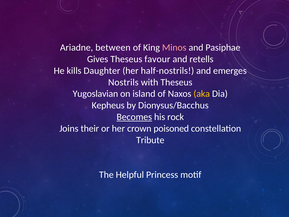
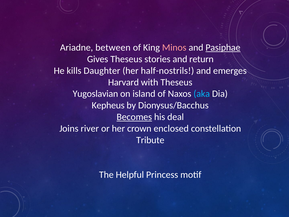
Pasiphae underline: none -> present
favour: favour -> stories
retells: retells -> return
Nostrils: Nostrils -> Harvard
aka colour: yellow -> light blue
rock: rock -> deal
their: their -> river
poisoned: poisoned -> enclosed
